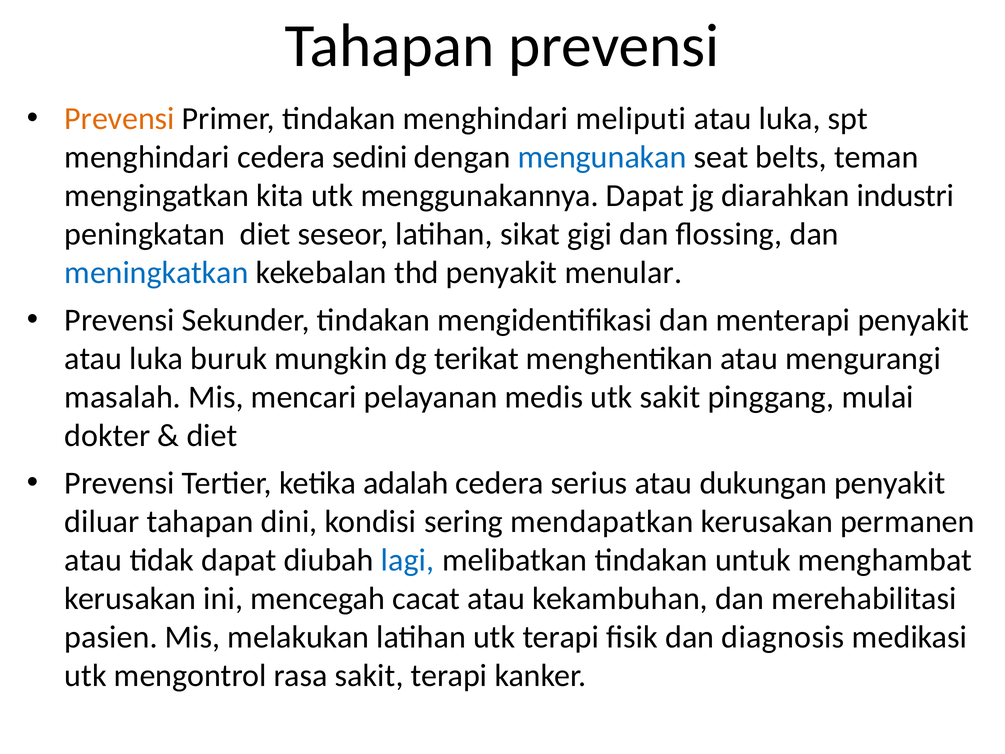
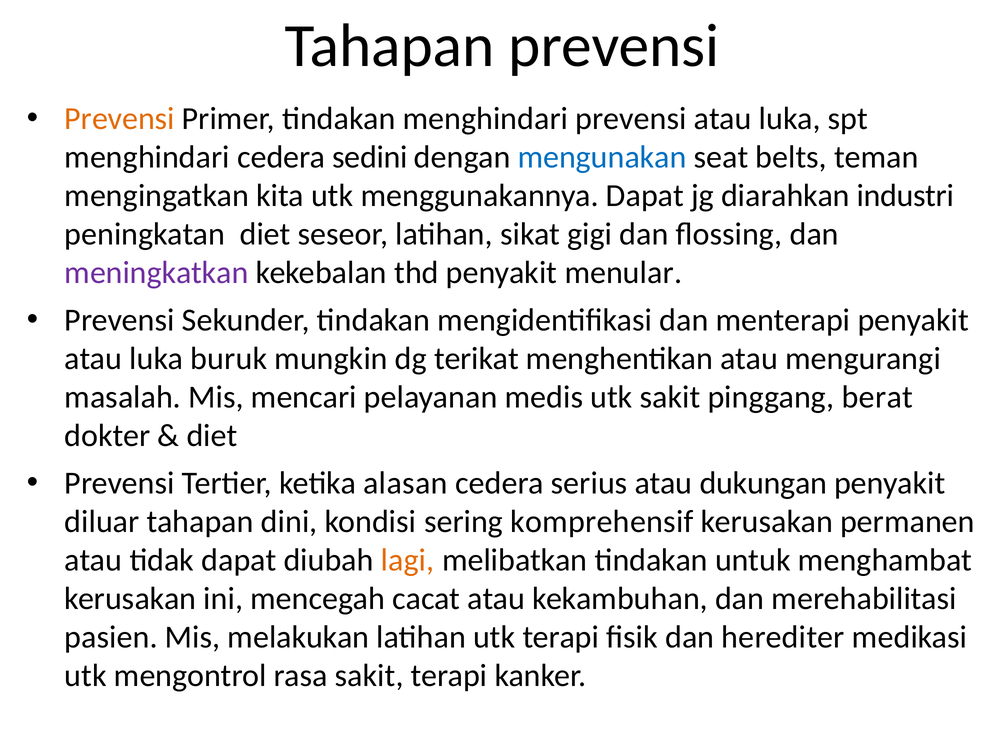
menghindari meliputi: meliputi -> prevensi
meningkatkan colour: blue -> purple
mulai: mulai -> berat
adalah: adalah -> alasan
mendapatkan: mendapatkan -> komprehensif
lagi colour: blue -> orange
diagnosis: diagnosis -> herediter
